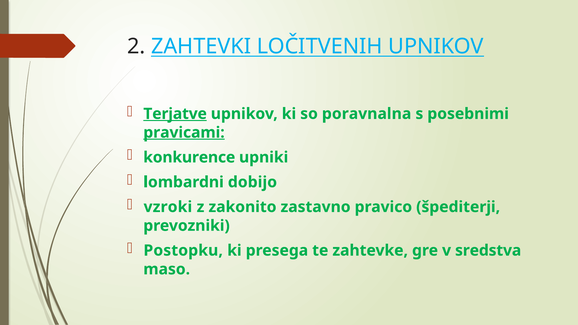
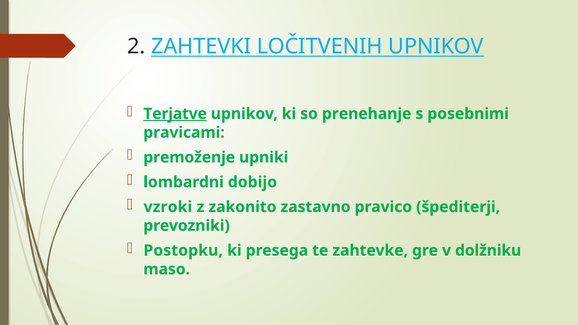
poravnalna: poravnalna -> prenehanje
pravicami underline: present -> none
konkurence: konkurence -> premoženje
sredstva: sredstva -> dolžniku
